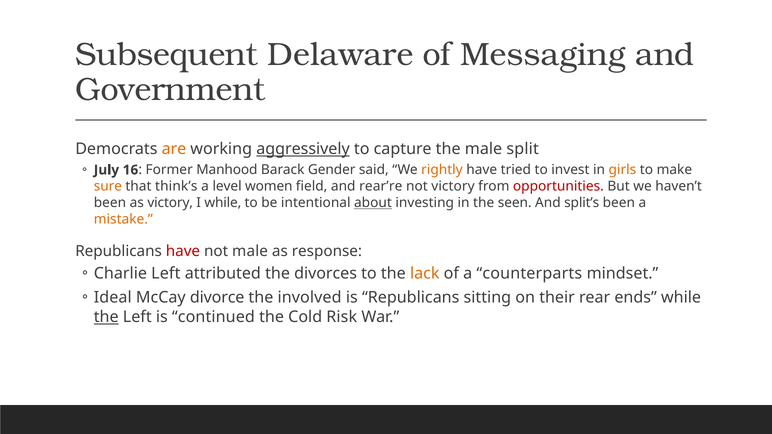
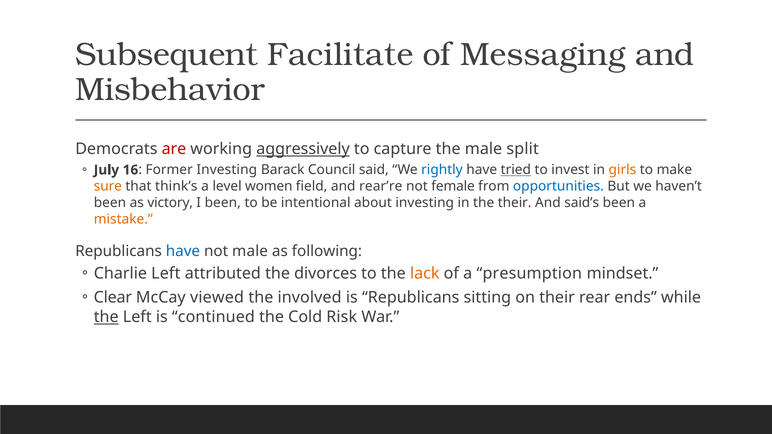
Delaware: Delaware -> Facilitate
Government: Government -> Misbehavior
are colour: orange -> red
Former Manhood: Manhood -> Investing
Gender: Gender -> Council
rightly colour: orange -> blue
tried underline: none -> present
not victory: victory -> female
opportunities colour: red -> blue
I while: while -> been
about underline: present -> none
the seen: seen -> their
split’s: split’s -> said’s
have at (183, 251) colour: red -> blue
response: response -> following
counterparts: counterparts -> presumption
Ideal: Ideal -> Clear
divorce: divorce -> viewed
